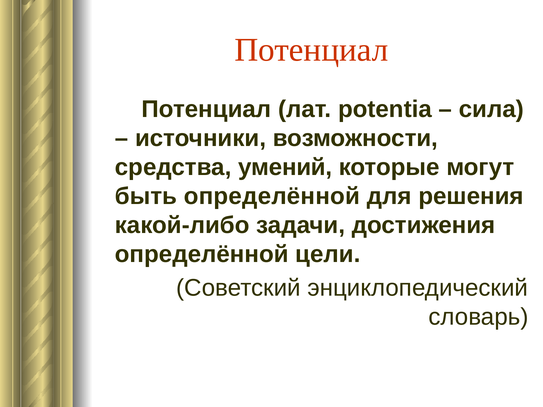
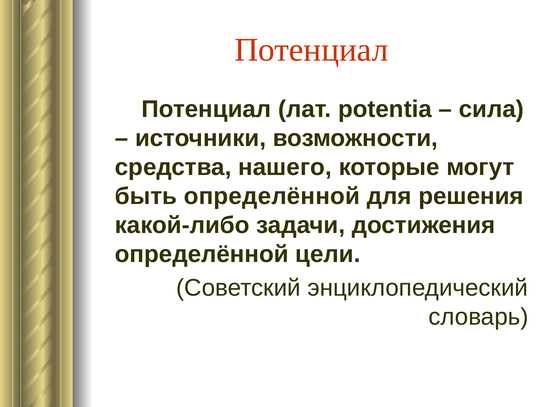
умений: умений -> нашего
